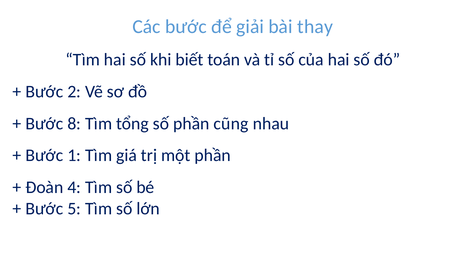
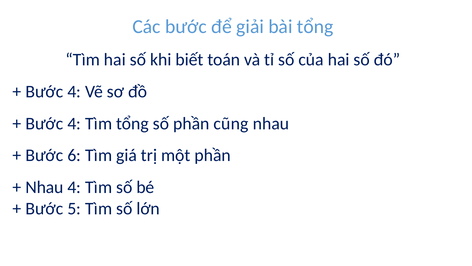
bài thay: thay -> tổng
2 at (74, 91): 2 -> 4
8 at (74, 123): 8 -> 4
1: 1 -> 6
Đoàn at (44, 187): Đoàn -> Nhau
